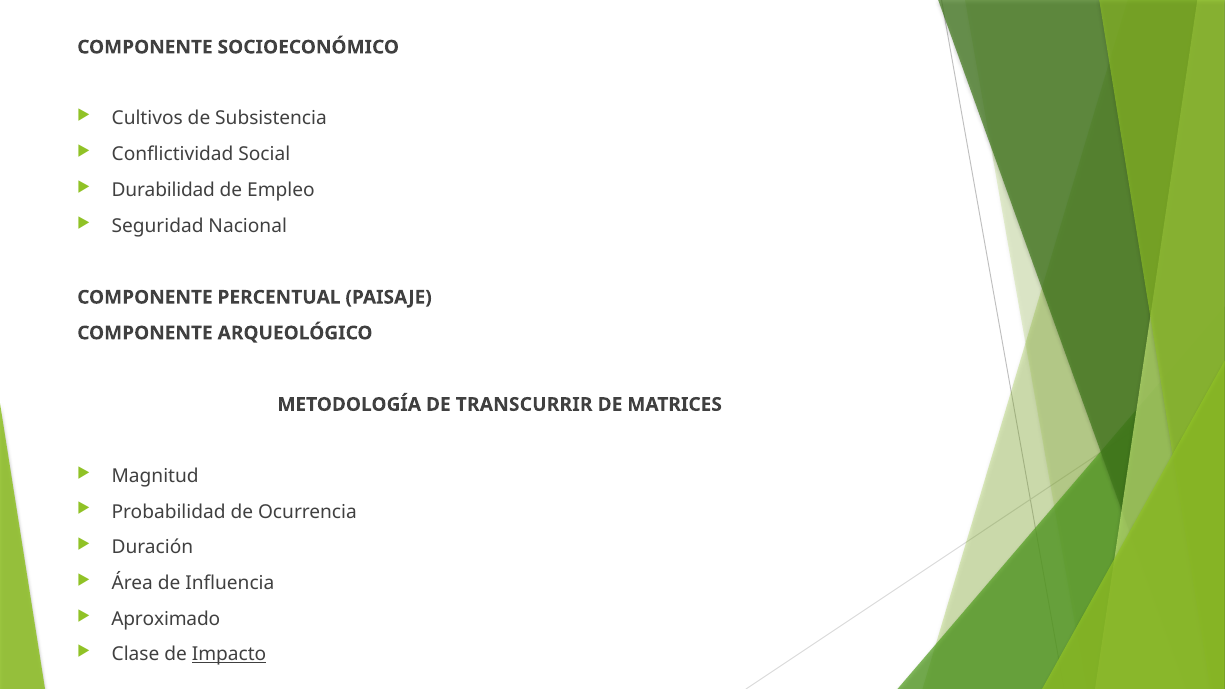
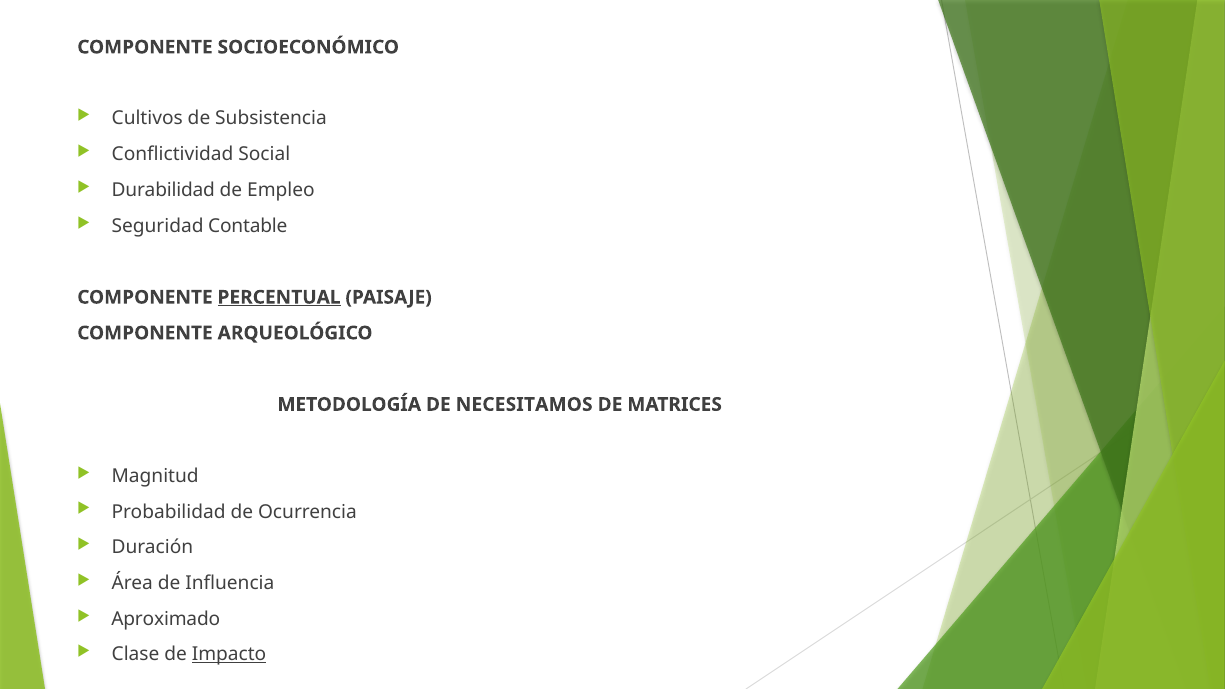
Nacional: Nacional -> Contable
PERCENTUAL underline: none -> present
TRANSCURRIR: TRANSCURRIR -> NECESITAMOS
